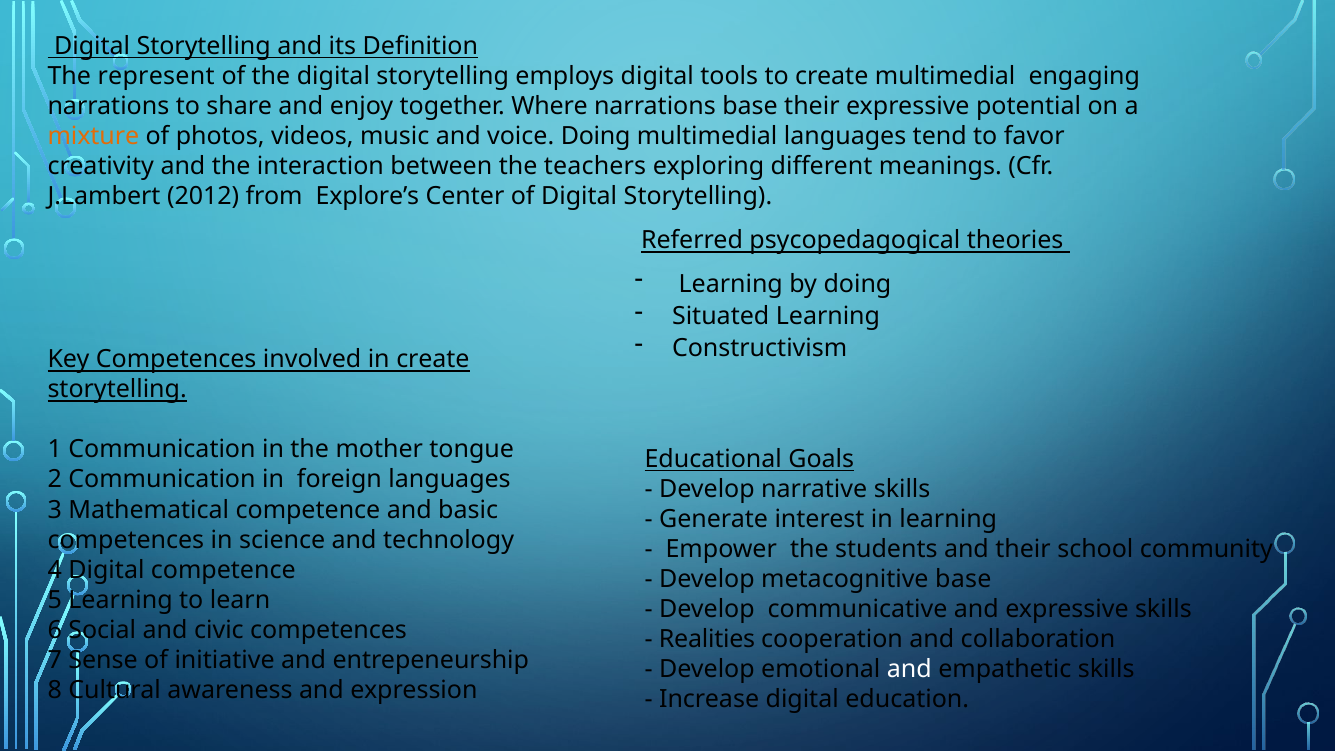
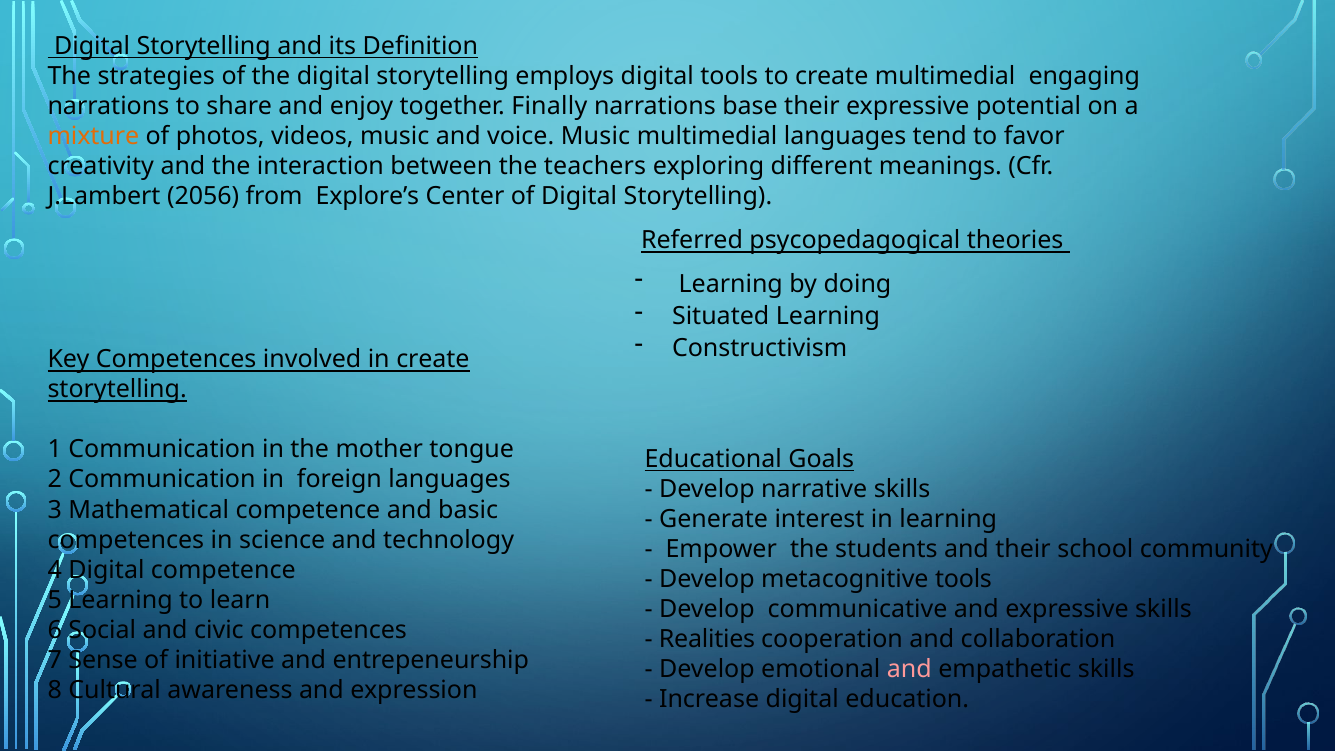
represent: represent -> strategies
Where: Where -> Finally
voice Doing: Doing -> Music
2012: 2012 -> 2056
metacognitive base: base -> tools
and at (909, 669) colour: white -> pink
